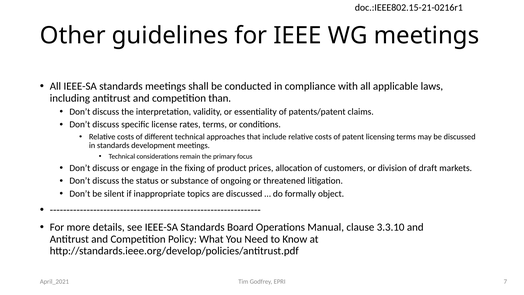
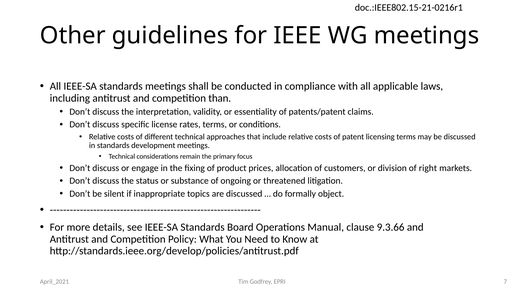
draft: draft -> right
3.3.10: 3.3.10 -> 9.3.66
